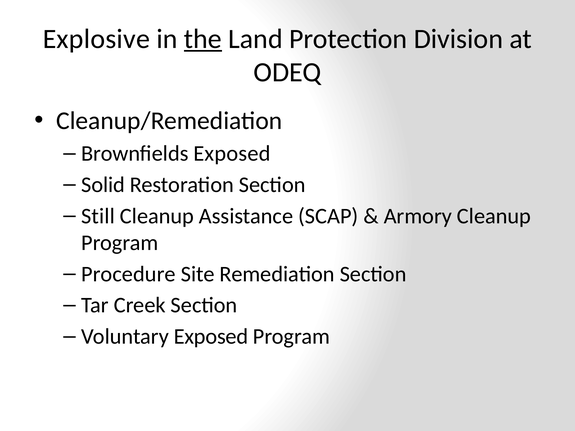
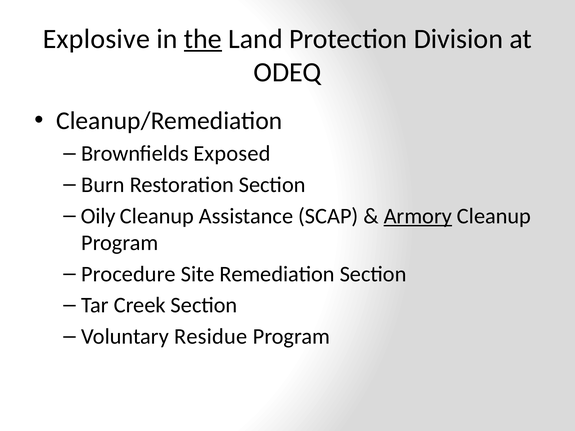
Solid: Solid -> Burn
Still: Still -> Oily
Armory underline: none -> present
Voluntary Exposed: Exposed -> Residue
